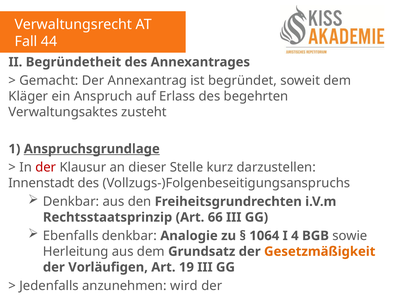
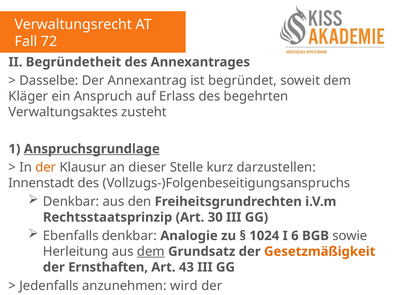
44: 44 -> 72
Gemacht: Gemacht -> Dasselbe
der at (46, 167) colour: red -> orange
66: 66 -> 30
1064: 1064 -> 1024
4: 4 -> 6
dem at (151, 251) underline: none -> present
Vorläufigen: Vorläufigen -> Ernsthaften
19: 19 -> 43
